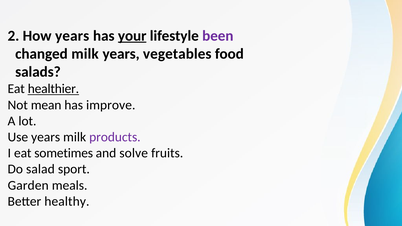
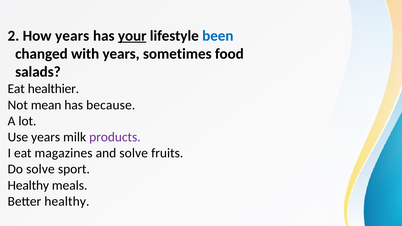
been colour: purple -> blue
changed milk: milk -> with
vegetables: vegetables -> sometimes
healthier underline: present -> none
improve: improve -> because
sometimes: sometimes -> magazines
Do salad: salad -> solve
Garden at (28, 185): Garden -> Healthy
